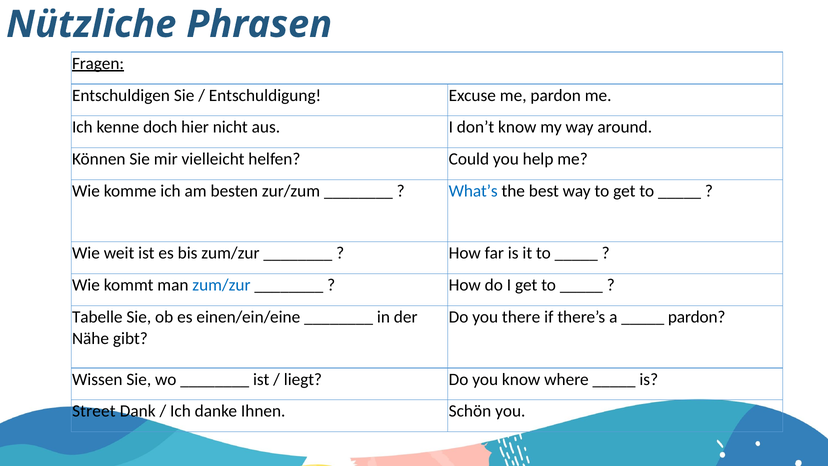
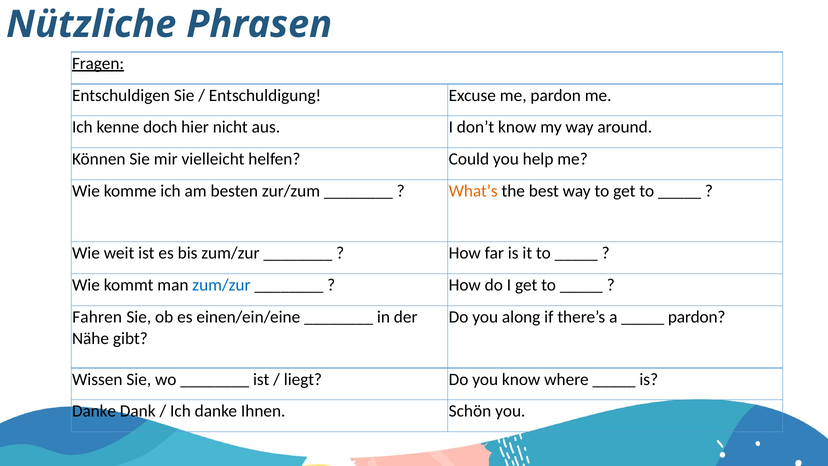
What’s colour: blue -> orange
Tabelle: Tabelle -> Fahren
there: there -> along
Street at (94, 411): Street -> Danke
